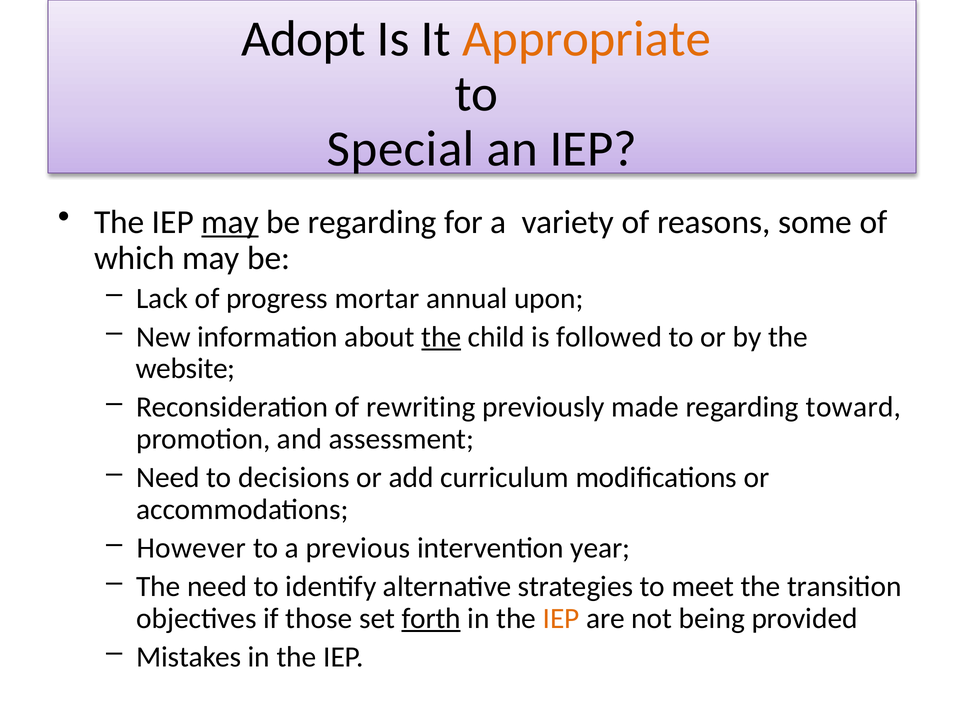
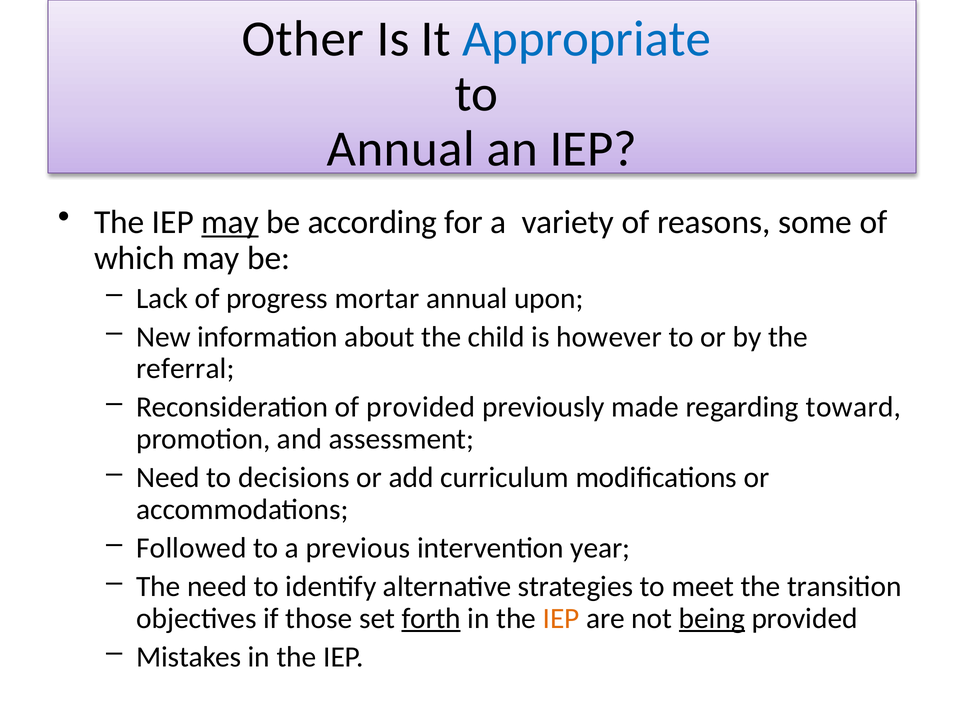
Adopt: Adopt -> Other
Appropriate colour: orange -> blue
Special at (401, 149): Special -> Annual
be regarding: regarding -> according
the at (441, 337) underline: present -> none
followed: followed -> however
website: website -> referral
of rewriting: rewriting -> provided
However: However -> Followed
being underline: none -> present
